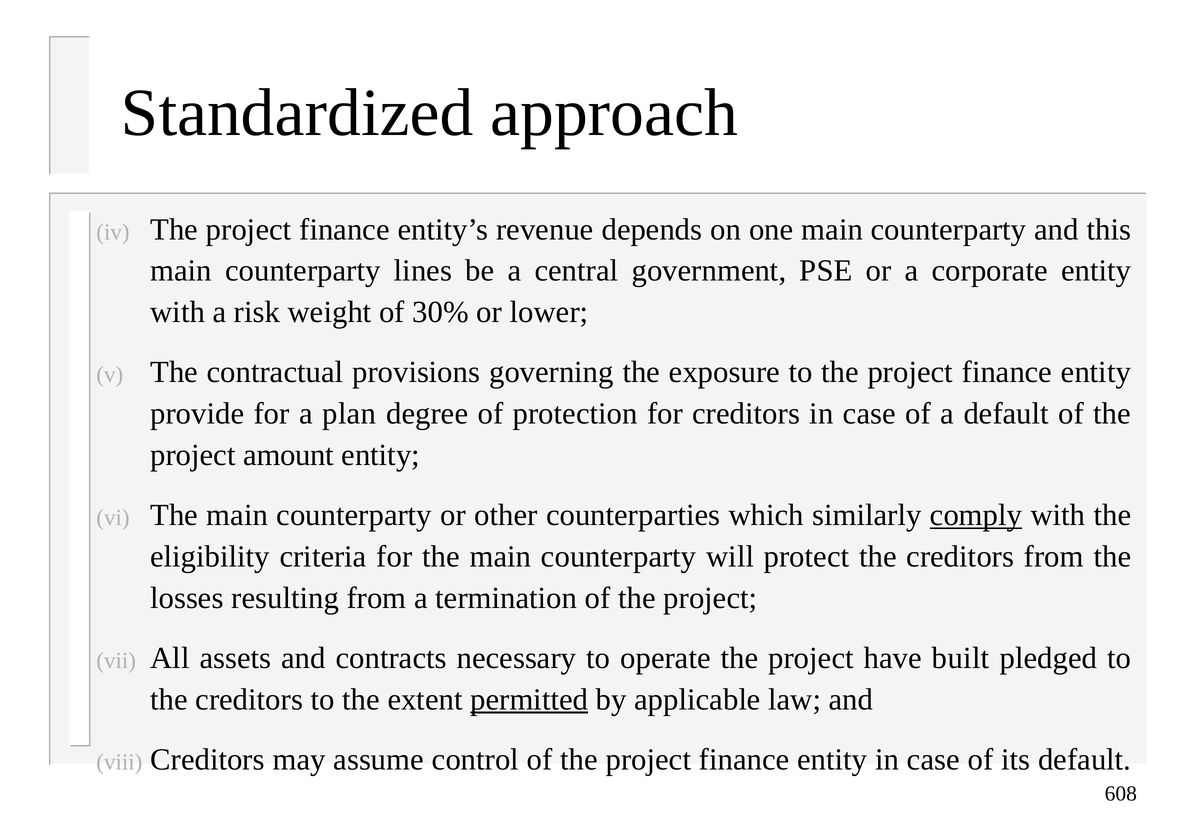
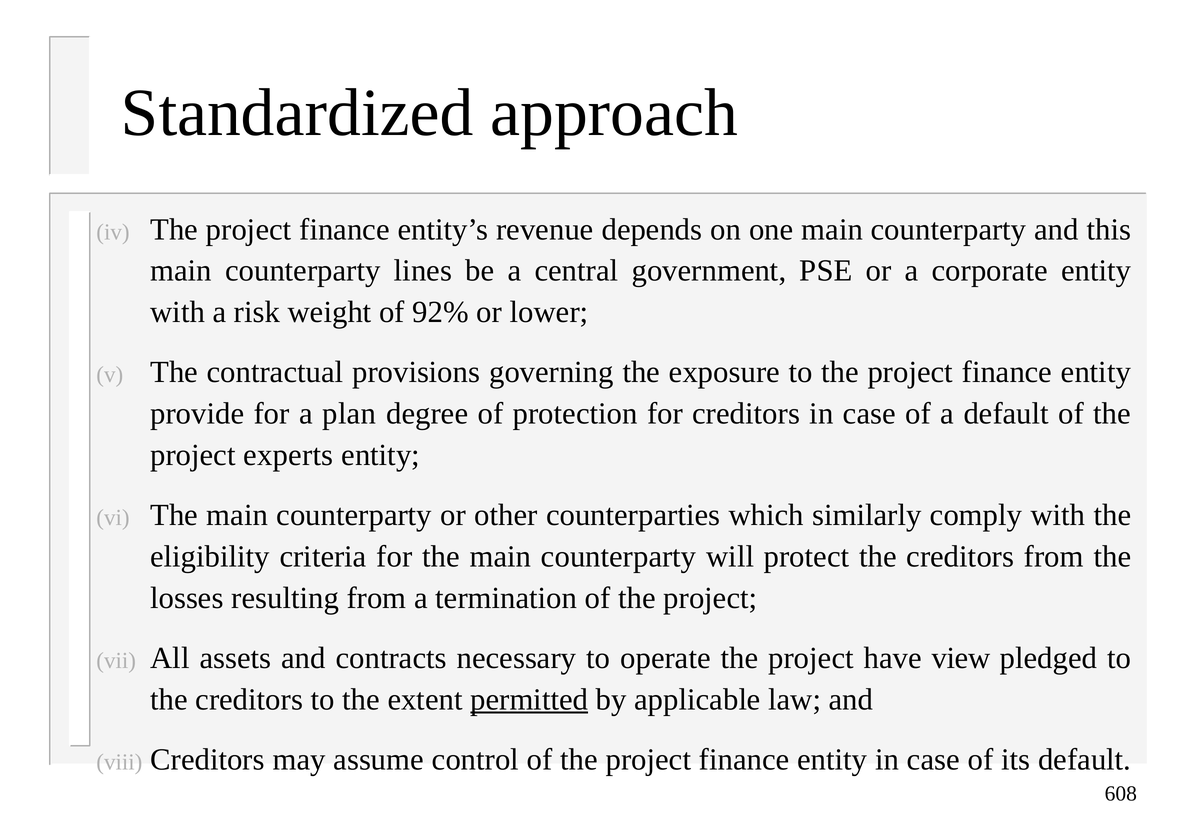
30%: 30% -> 92%
amount: amount -> experts
comply underline: present -> none
built: built -> view
